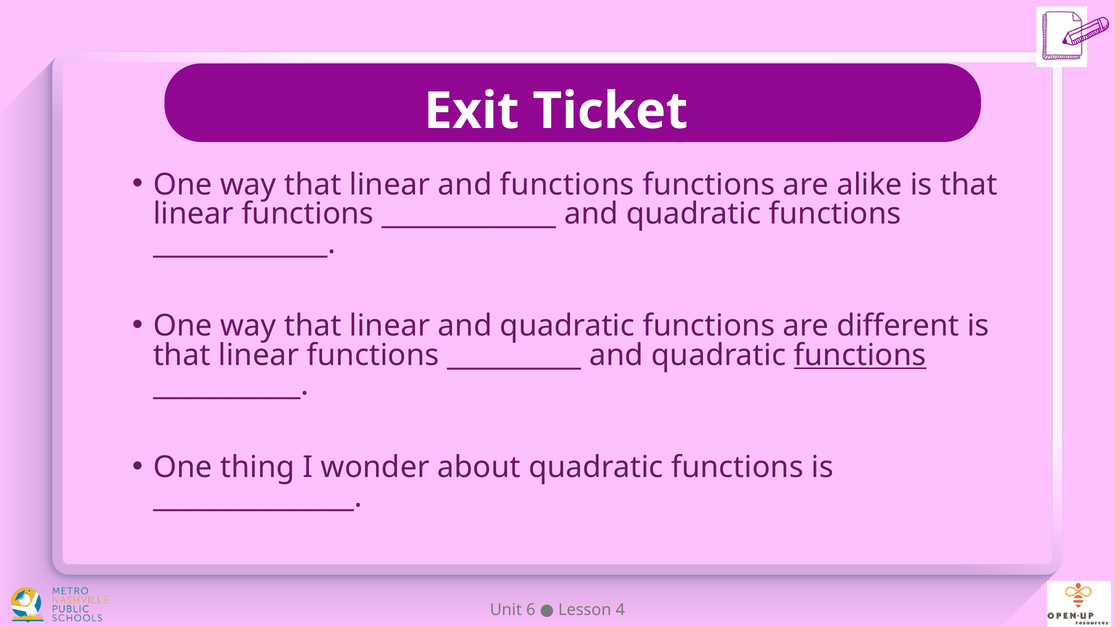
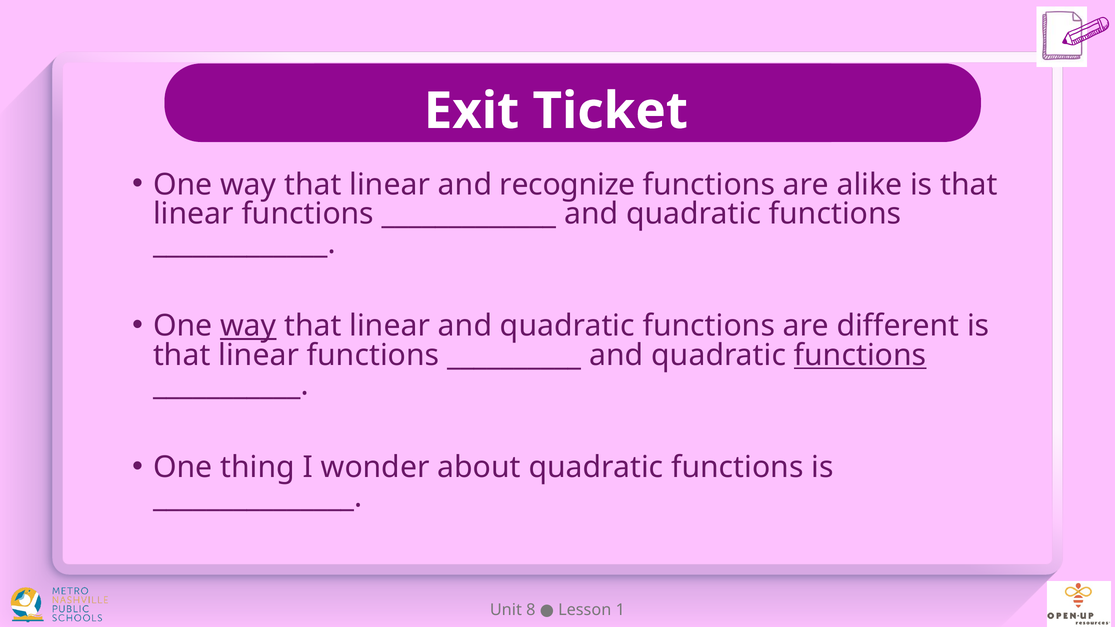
and functions: functions -> recognize
way at (248, 326) underline: none -> present
6: 6 -> 8
4: 4 -> 1
